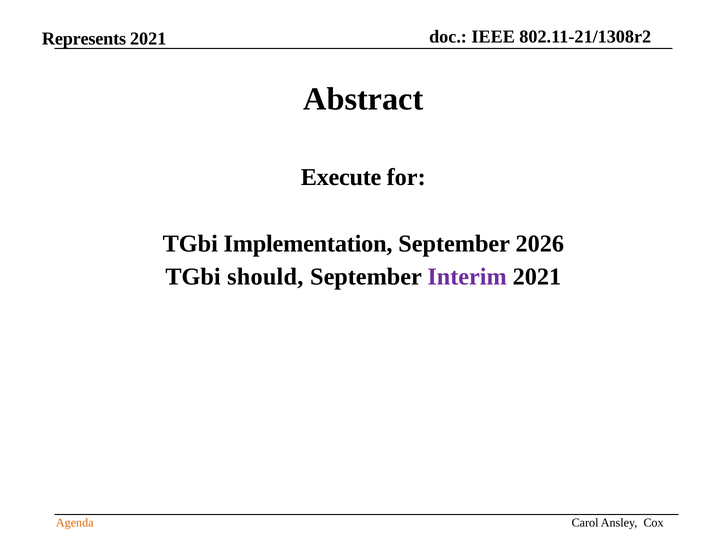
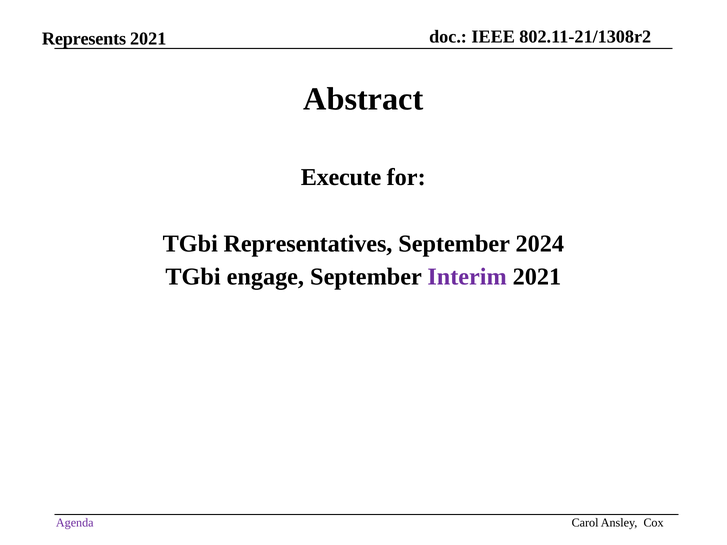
Implementation: Implementation -> Representatives
2026: 2026 -> 2024
should: should -> engage
Agenda colour: orange -> purple
